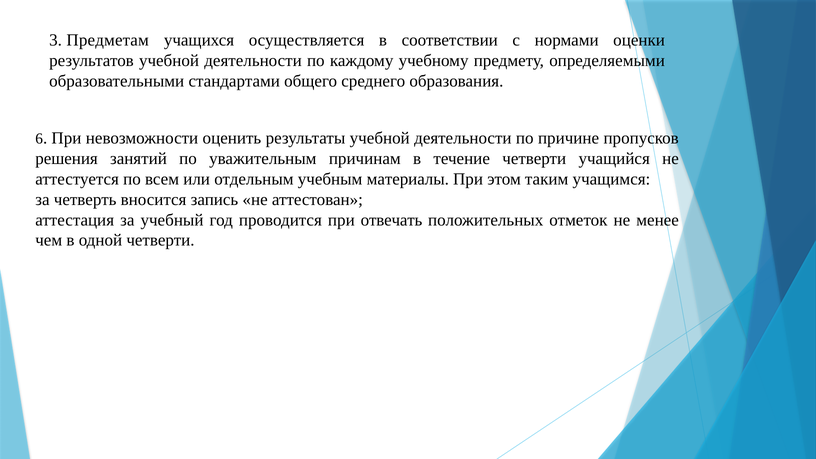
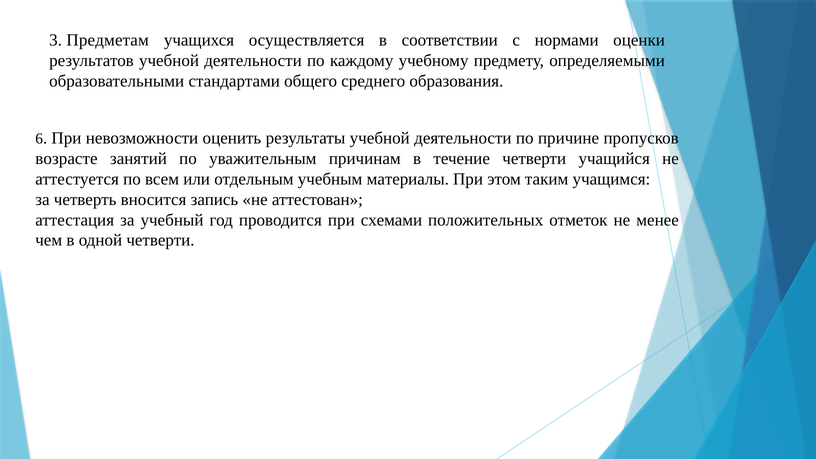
решения: решения -> возрасте
отвечать: отвечать -> схемами
